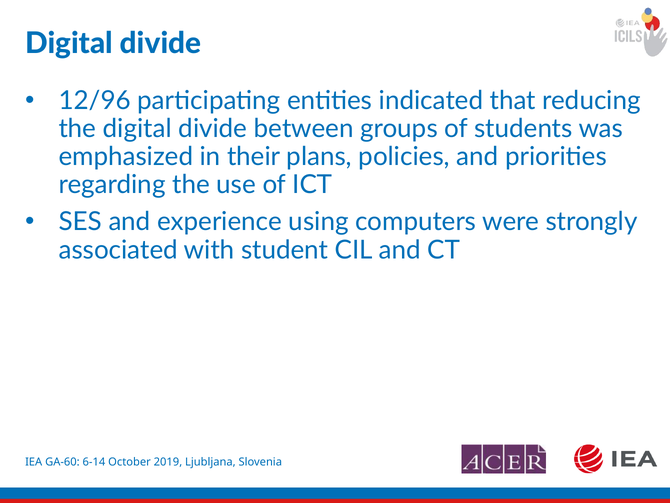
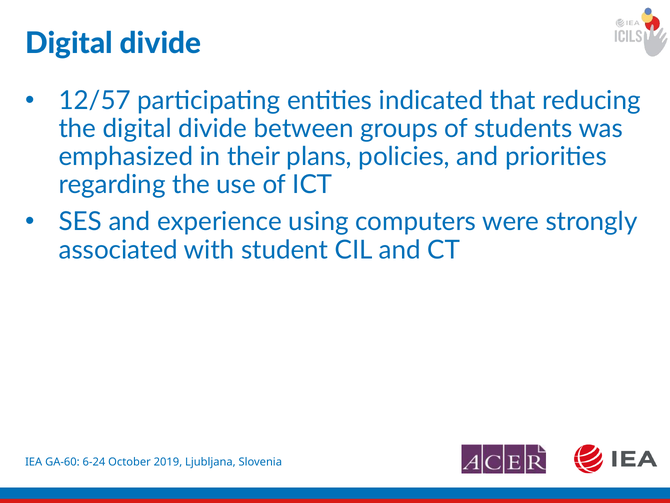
12/96: 12/96 -> 12/57
6-14: 6-14 -> 6-24
